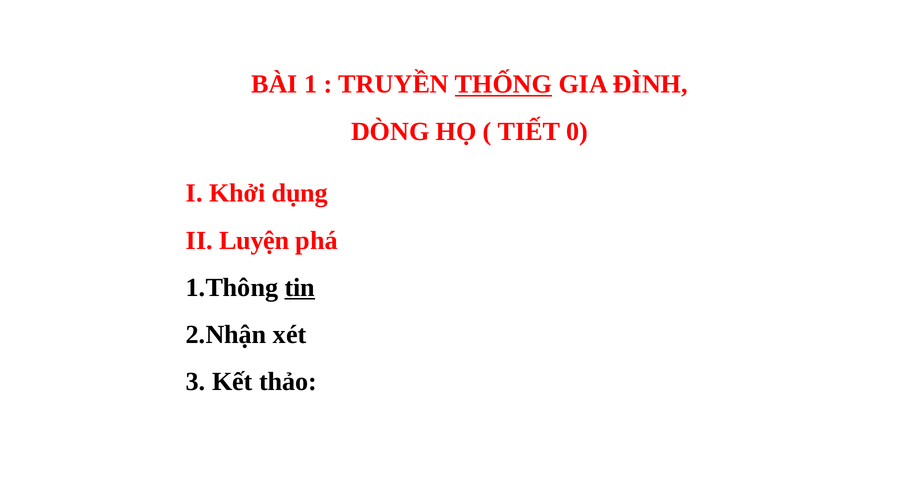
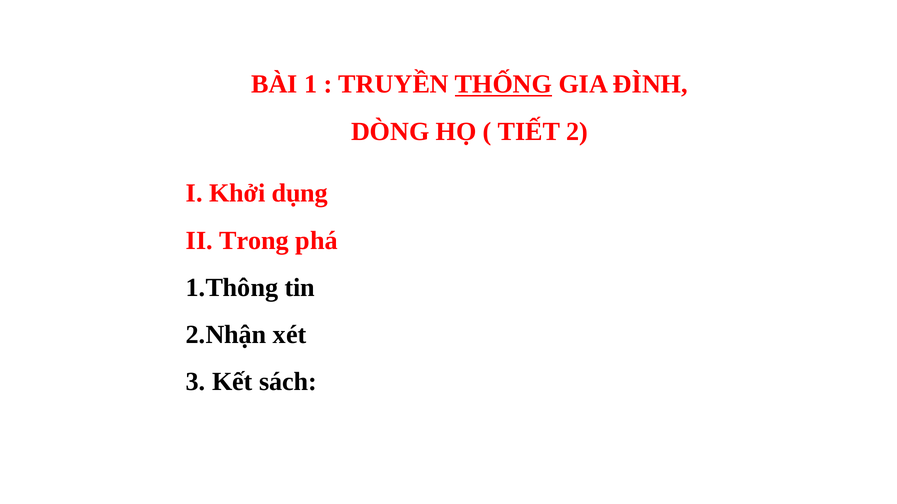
0: 0 -> 2
Luyện: Luyện -> Trong
tin underline: present -> none
thảo: thảo -> sách
